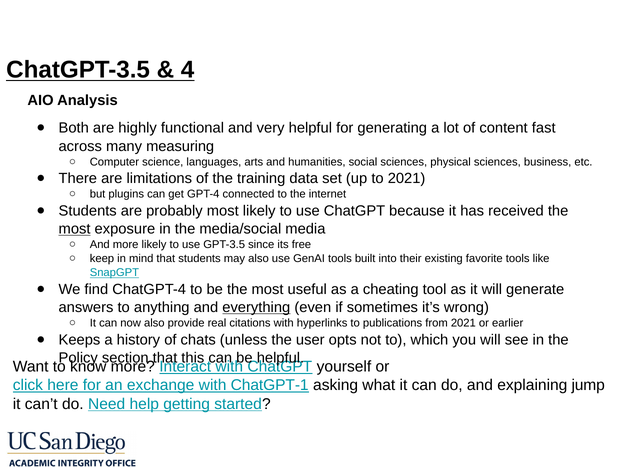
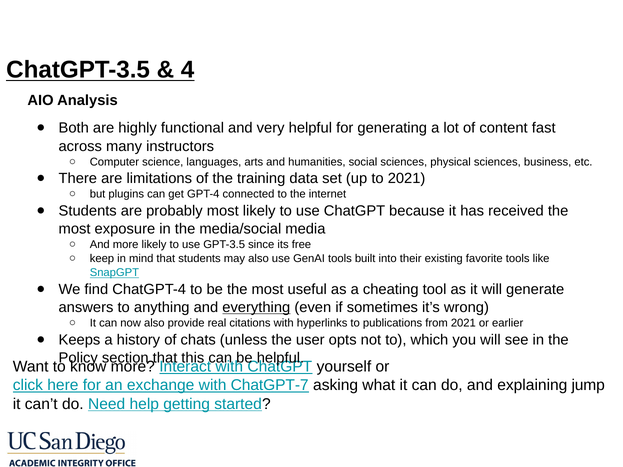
measuring: measuring -> instructors
most at (75, 229) underline: present -> none
ChatGPT-1: ChatGPT-1 -> ChatGPT-7
